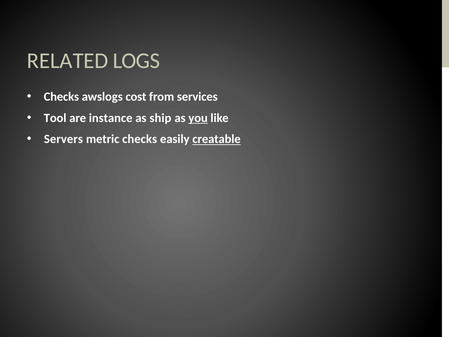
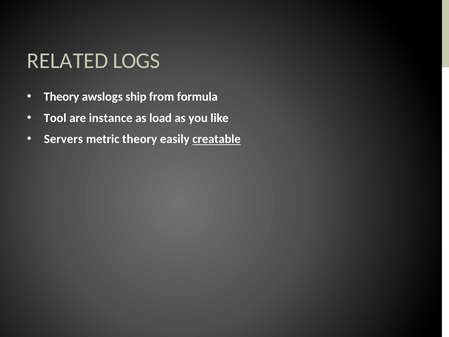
Checks at (61, 97): Checks -> Theory
cost: cost -> ship
services: services -> formula
ship: ship -> load
you underline: present -> none
metric checks: checks -> theory
